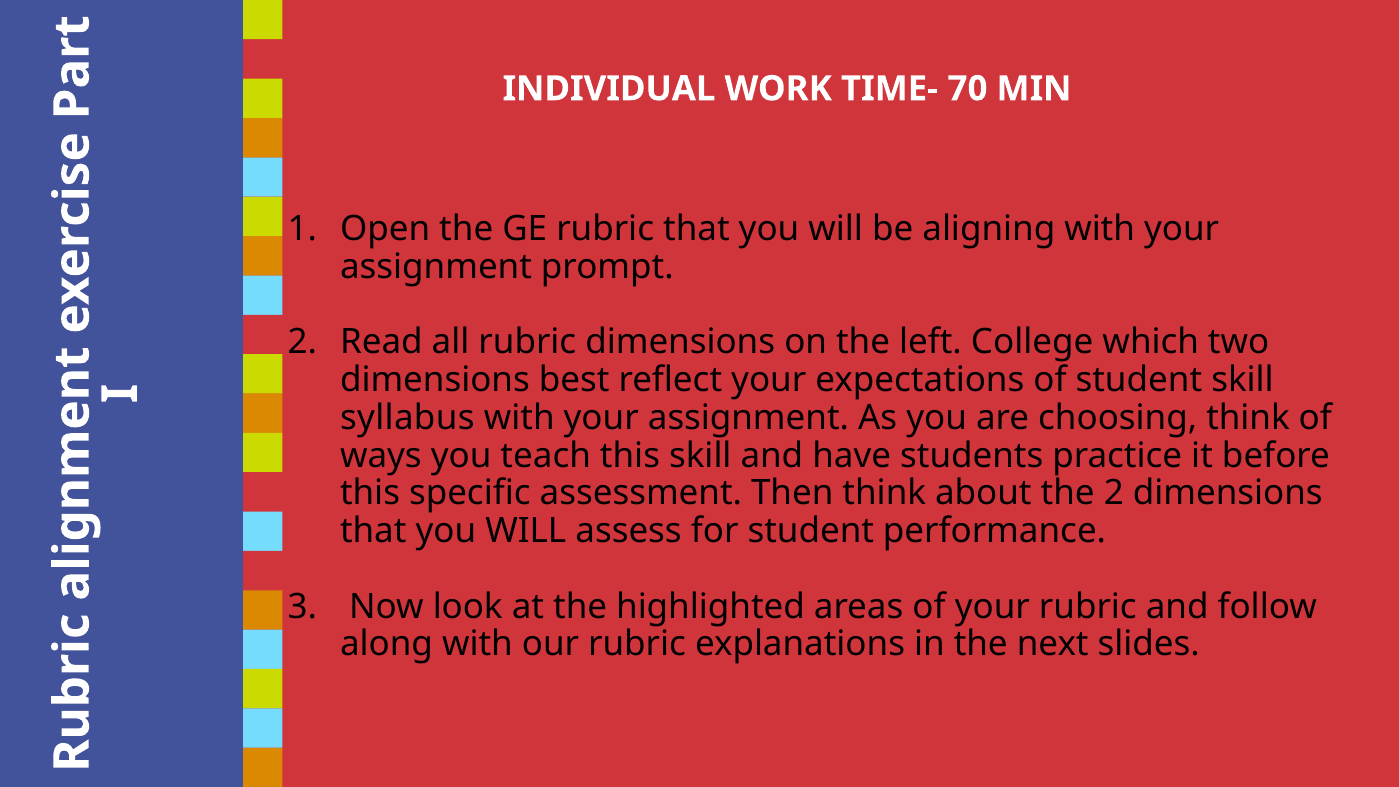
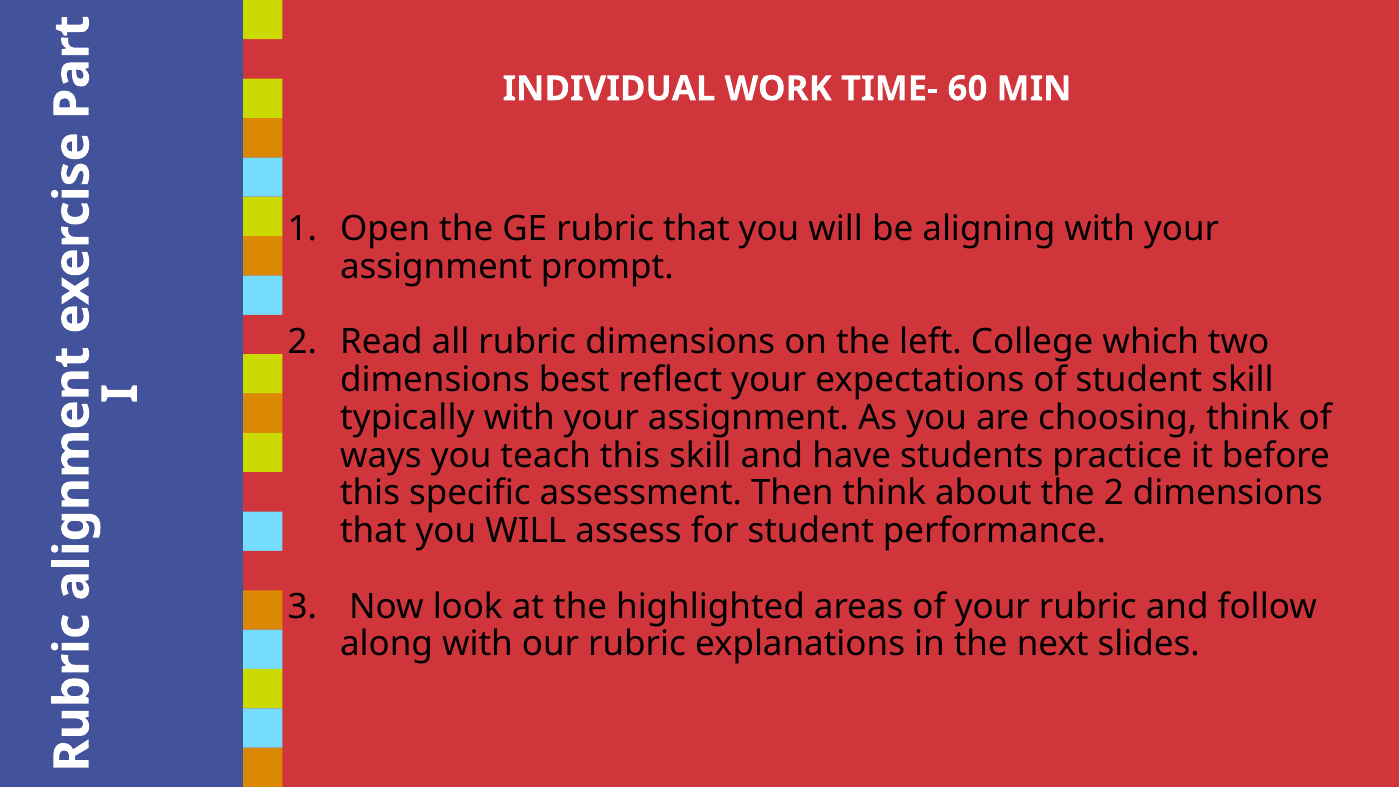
70: 70 -> 60
syllabus: syllabus -> typically
